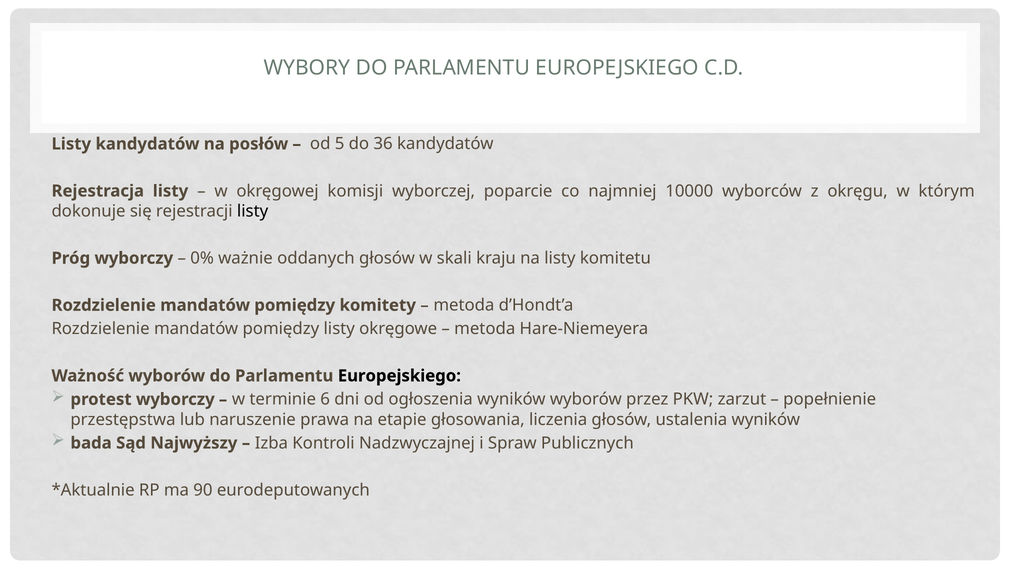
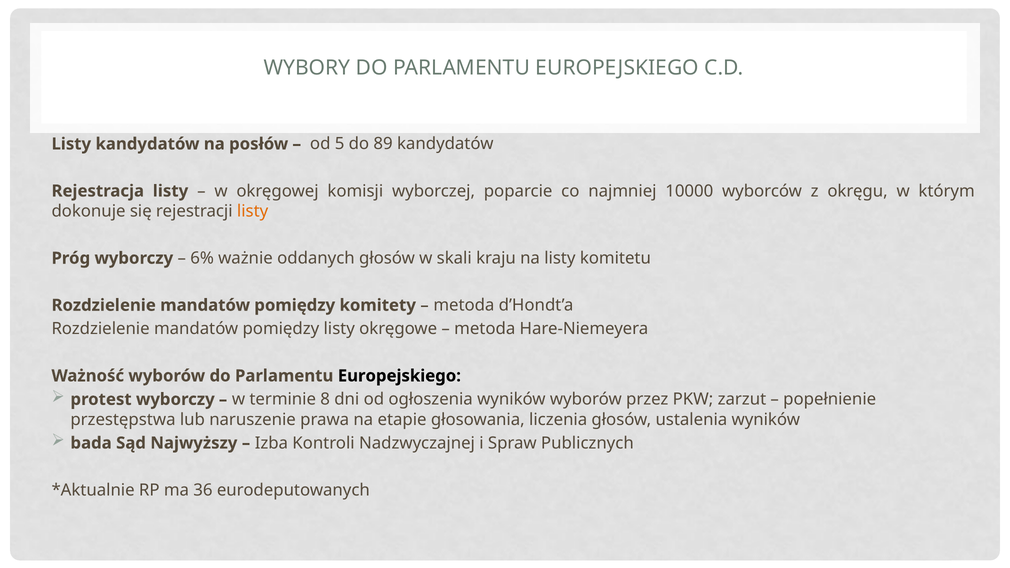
36: 36 -> 89
listy at (253, 211) colour: black -> orange
0%: 0% -> 6%
6: 6 -> 8
90: 90 -> 36
